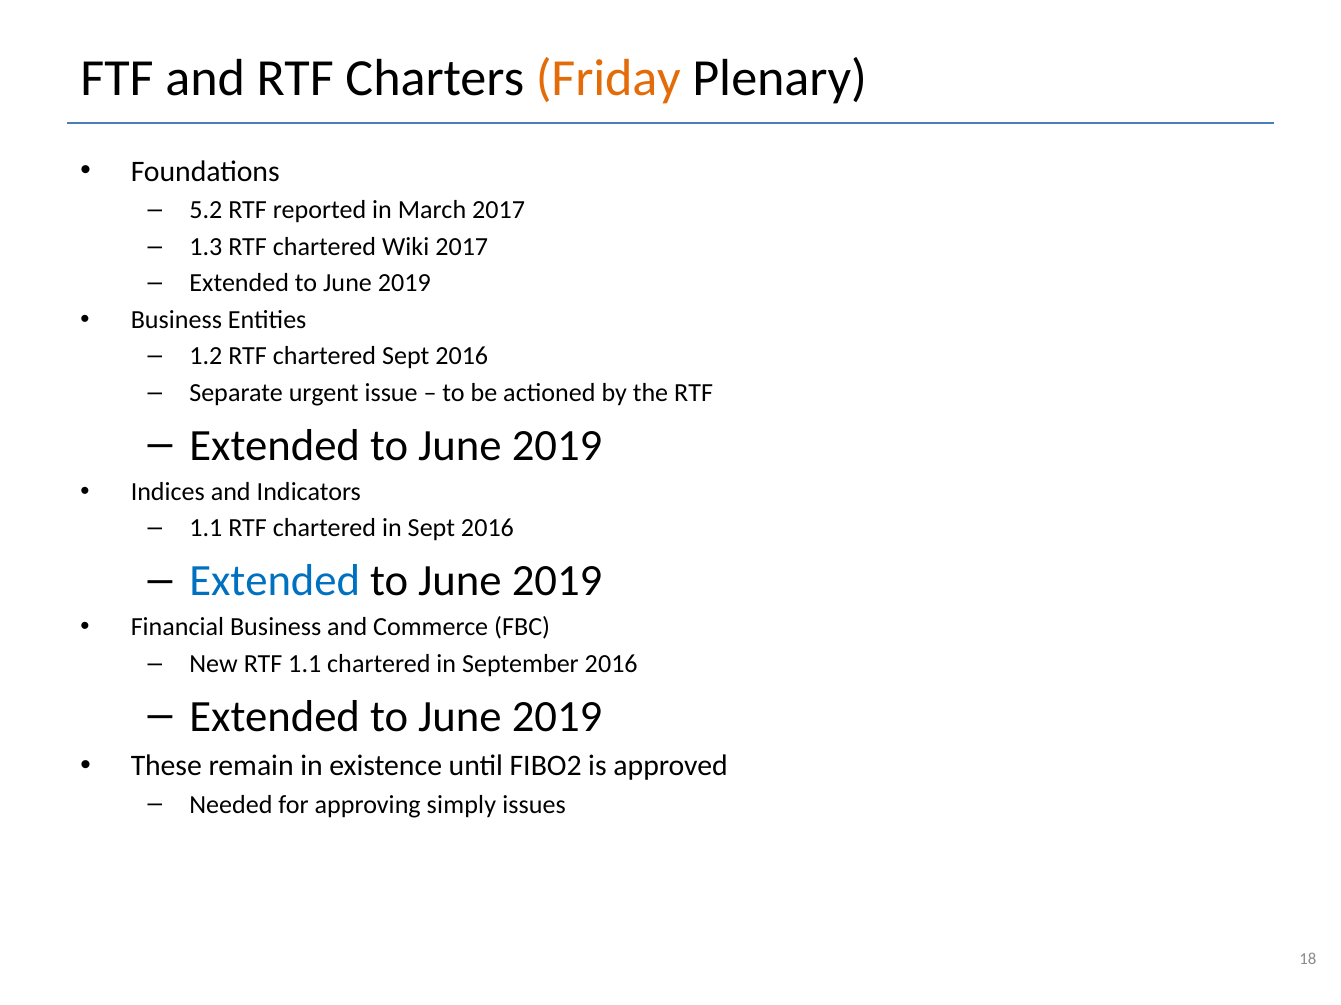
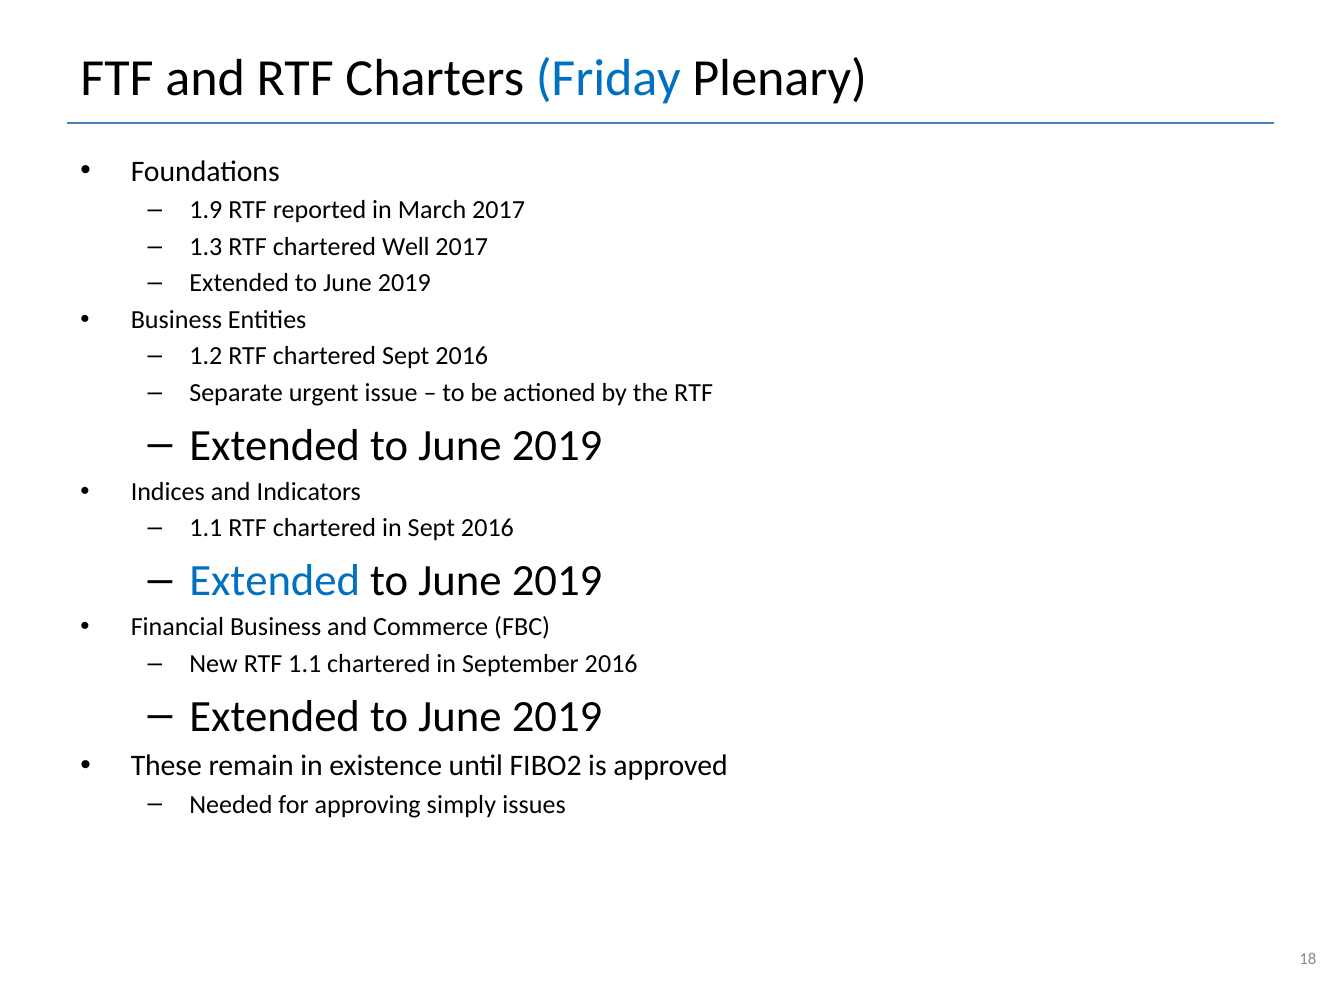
Friday colour: orange -> blue
5.2: 5.2 -> 1.9
Wiki: Wiki -> Well
